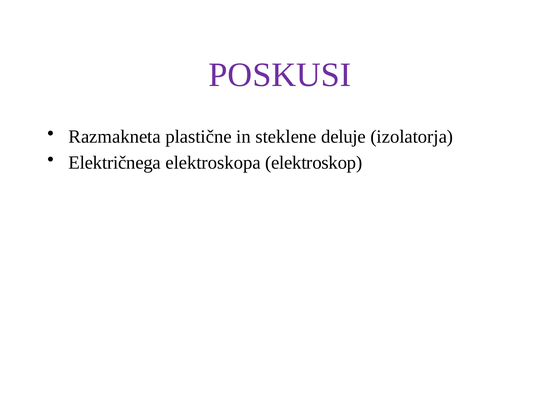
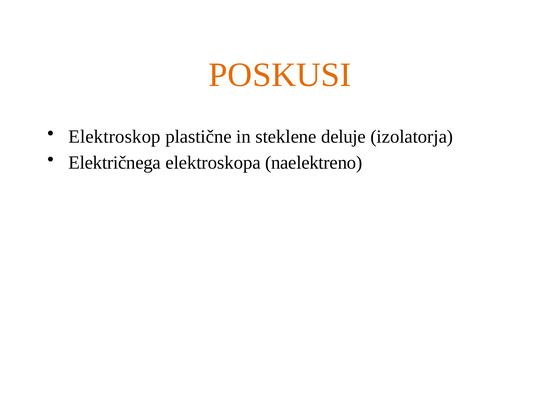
POSKUSI colour: purple -> orange
Razmakneta: Razmakneta -> Elektroskop
elektroskop: elektroskop -> naelektreno
